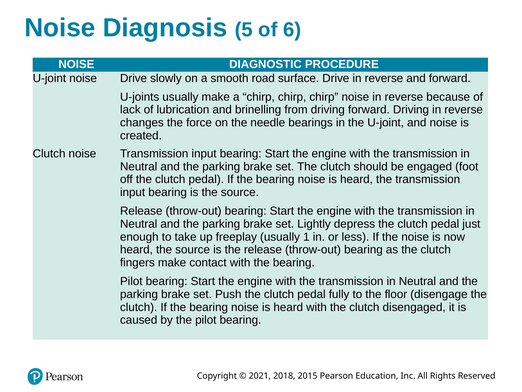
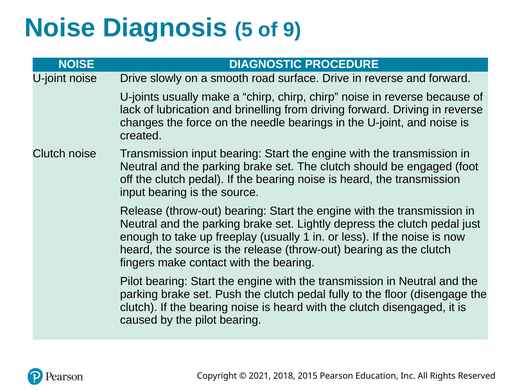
6: 6 -> 9
